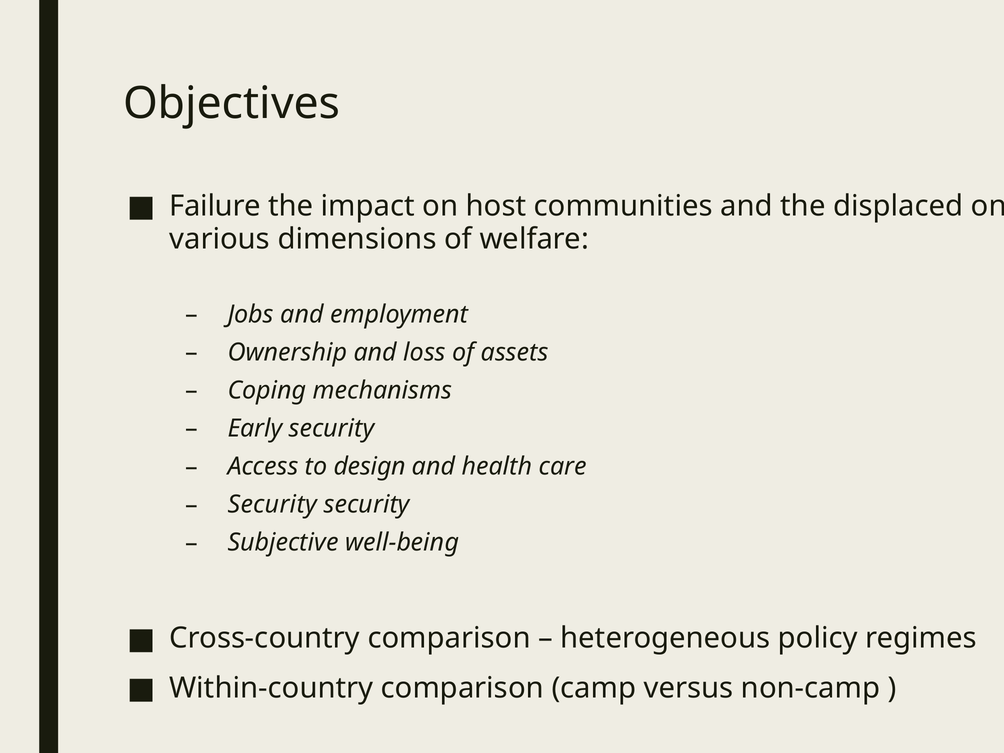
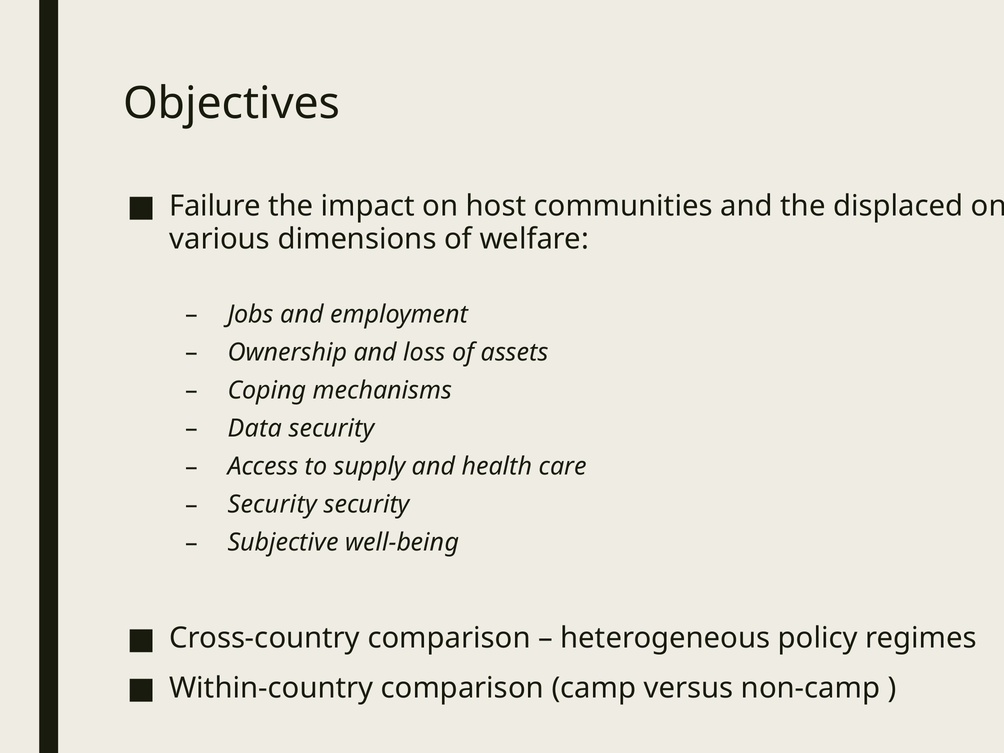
Early: Early -> Data
design: design -> supply
